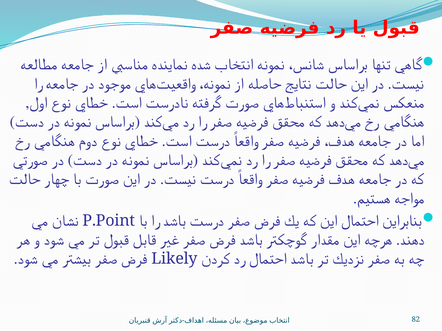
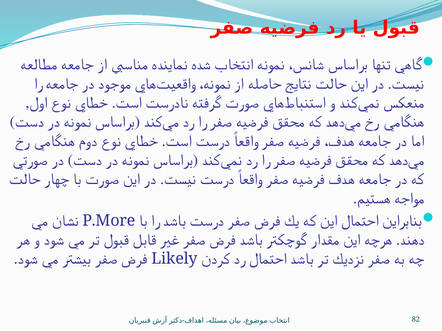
P.Point: P.Point -> P.More
